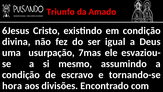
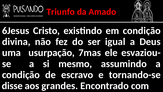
hora: hora -> disse
divisões: divisões -> grandes
